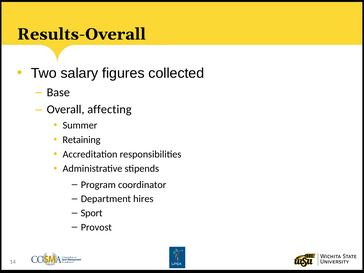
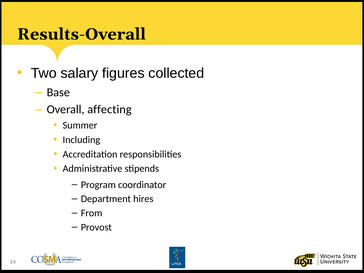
Retaining: Retaining -> Including
Sport: Sport -> From
